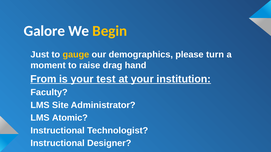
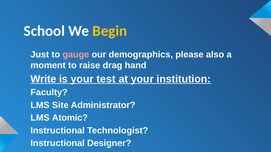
Galore: Galore -> School
gauge colour: yellow -> pink
turn: turn -> also
From: From -> Write
